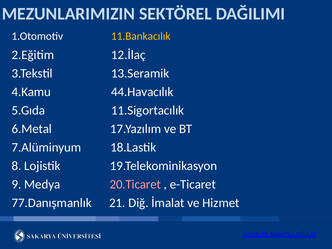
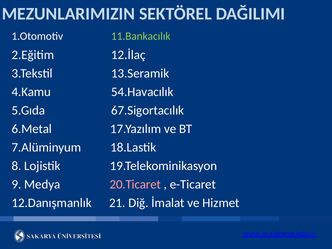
11.Bankacılık colour: yellow -> light green
44.Havacılık: 44.Havacılık -> 54.Havacılık
11.Sigortacılık: 11.Sigortacılık -> 67.Sigortacılık
77.Danışmanlık: 77.Danışmanlık -> 12.Danışmanlık
